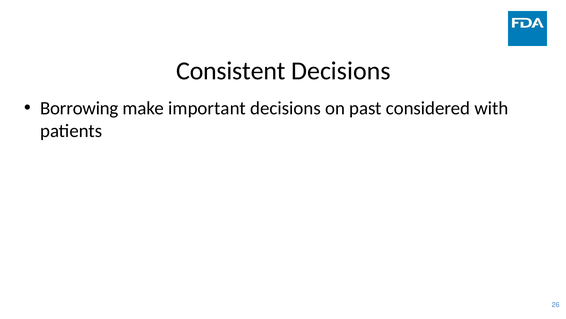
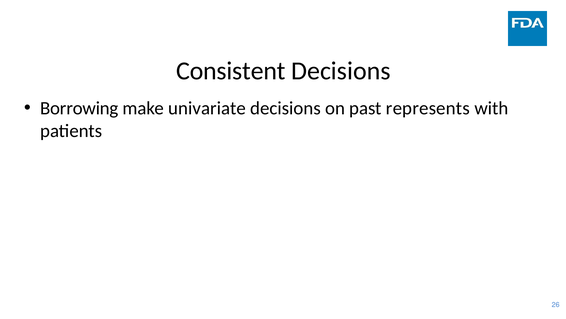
important: important -> univariate
considered: considered -> represents
